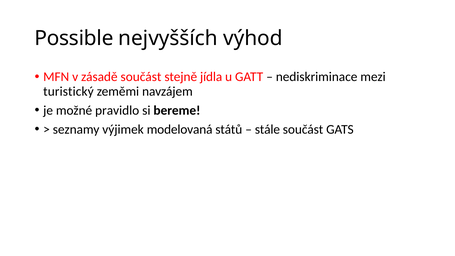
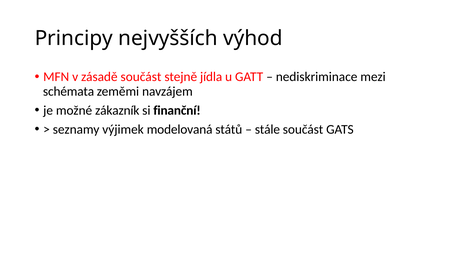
Possible: Possible -> Principy
turistický: turistický -> schémata
pravidlo: pravidlo -> zákazník
bereme: bereme -> finanční
